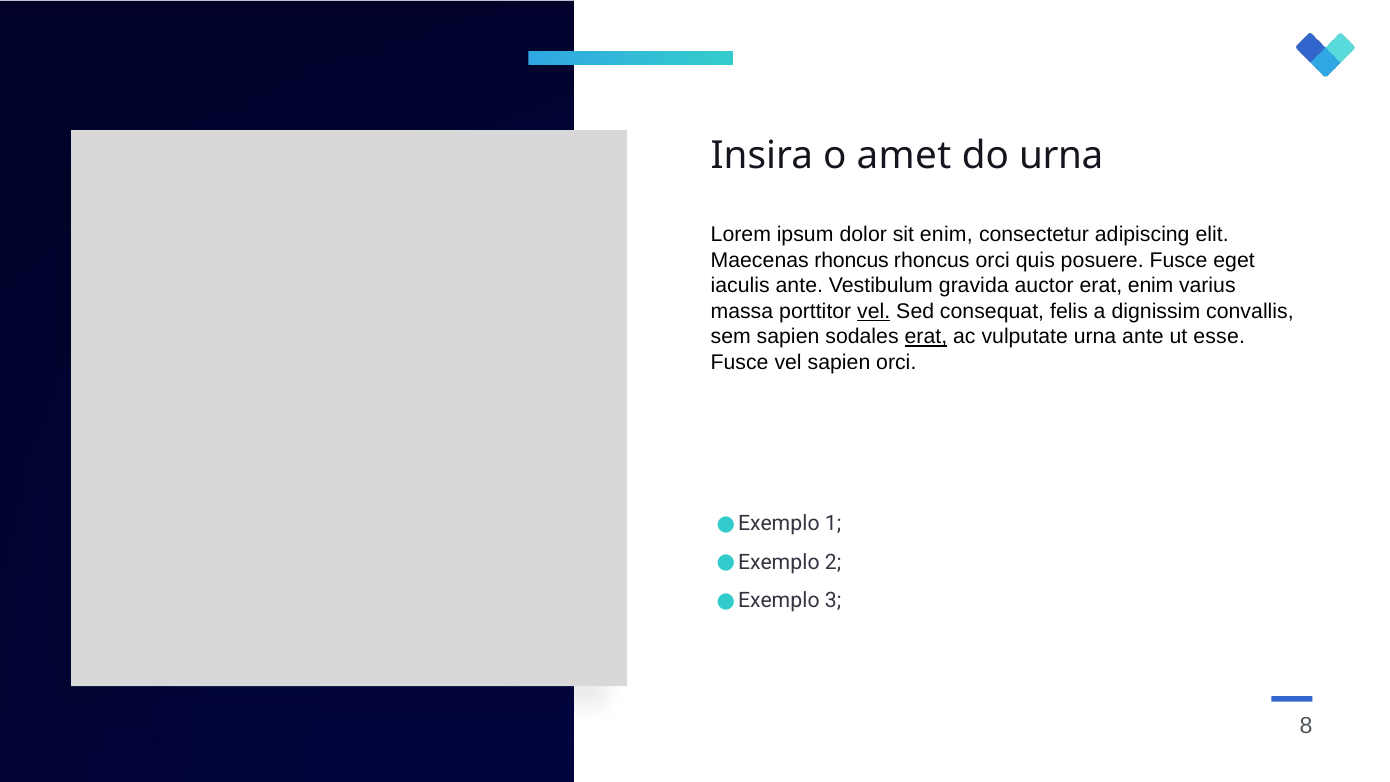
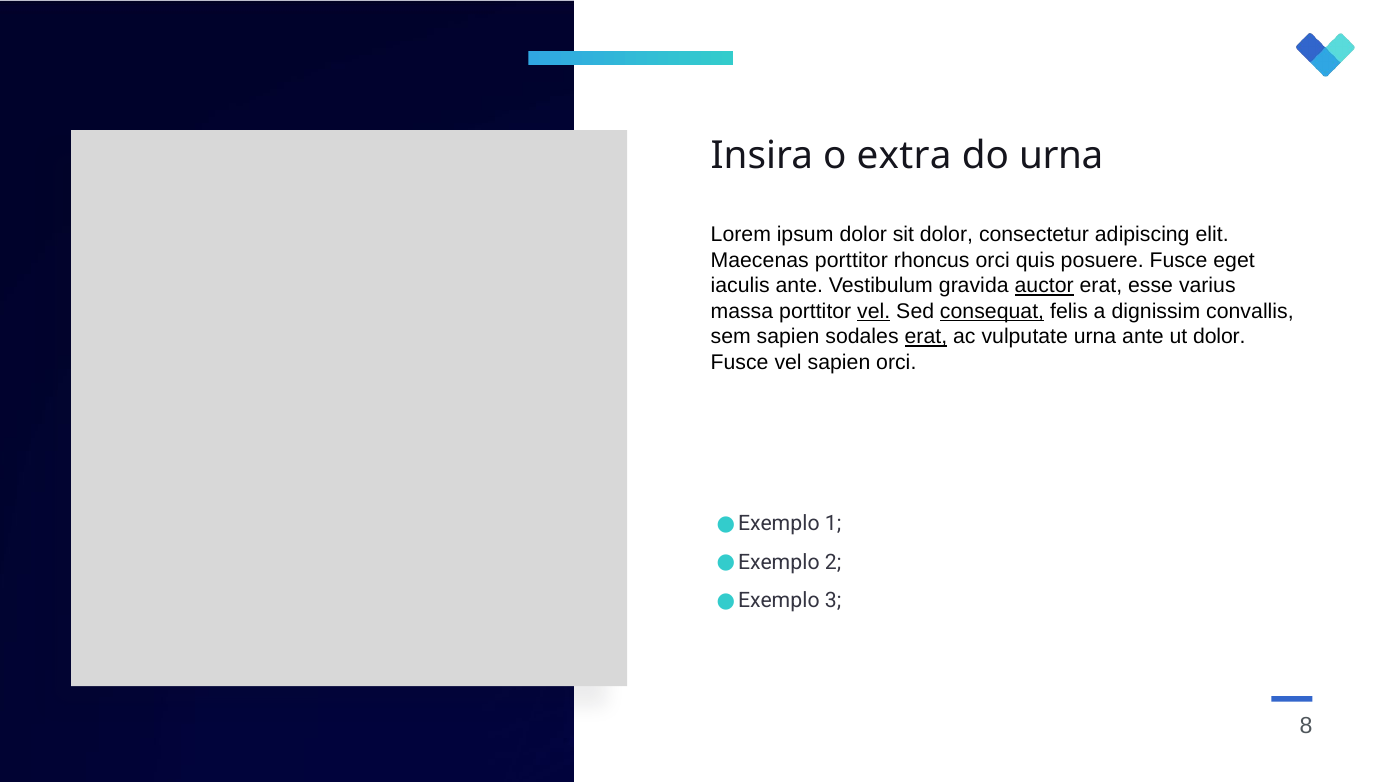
amet: amet -> extra
sit enim: enim -> dolor
Maecenas rhoncus: rhoncus -> porttitor
auctor underline: none -> present
erat enim: enim -> esse
consequat underline: none -> present
ut esse: esse -> dolor
